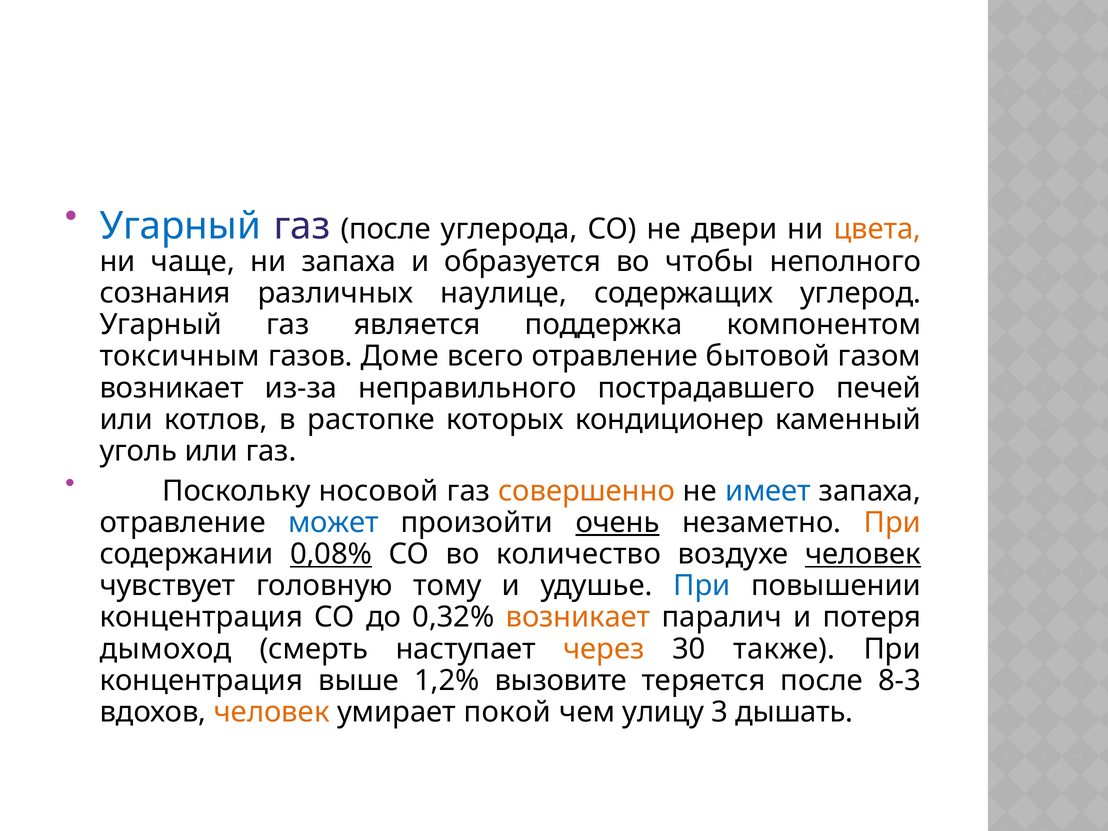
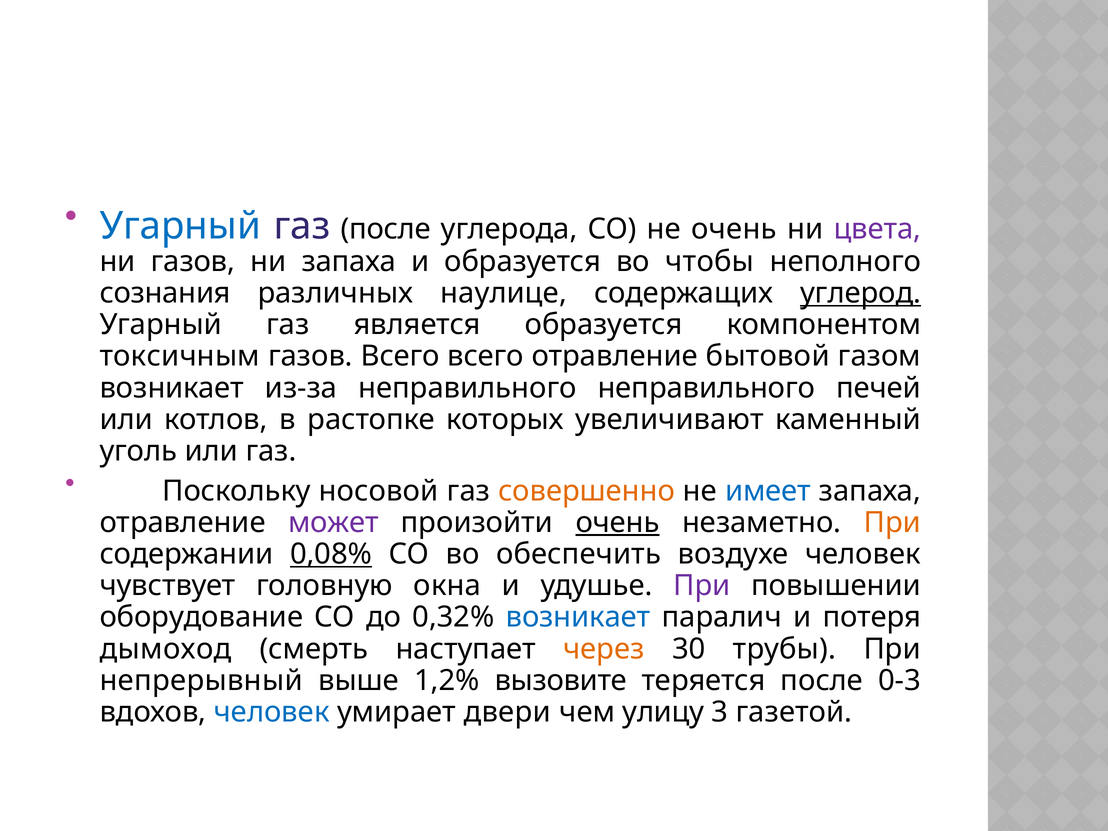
не двери: двери -> очень
цвета colour: orange -> purple
ни чаще: чаще -> газов
углерод underline: none -> present
является поддержка: поддержка -> образуется
газов Доме: Доме -> Всего
неправильного пострадавшего: пострадавшего -> неправильного
кондиционер: кондиционер -> увеличивают
может colour: blue -> purple
количество: количество -> обеспечить
человек at (863, 554) underline: present -> none
тому: тому -> окна
При at (702, 586) colour: blue -> purple
концентрация at (201, 617): концентрация -> оборудование
возникает at (578, 617) colour: orange -> blue
также: также -> трубы
концентрация at (201, 680): концентрация -> непрерывный
8-3: 8-3 -> 0-3
человек at (272, 712) colour: orange -> blue
покой: покой -> двери
дышать: дышать -> газетой
